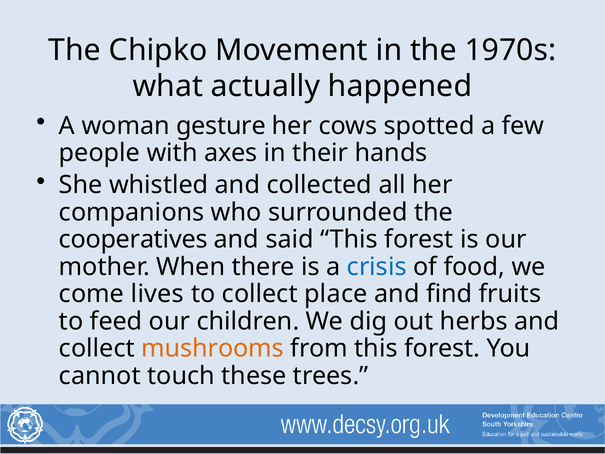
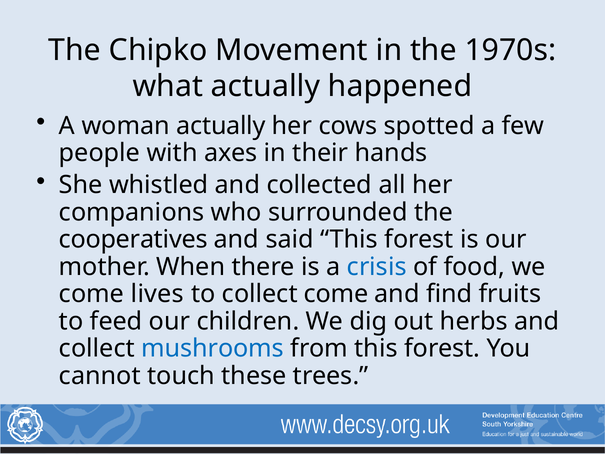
woman gesture: gesture -> actually
collect place: place -> come
mushrooms colour: orange -> blue
